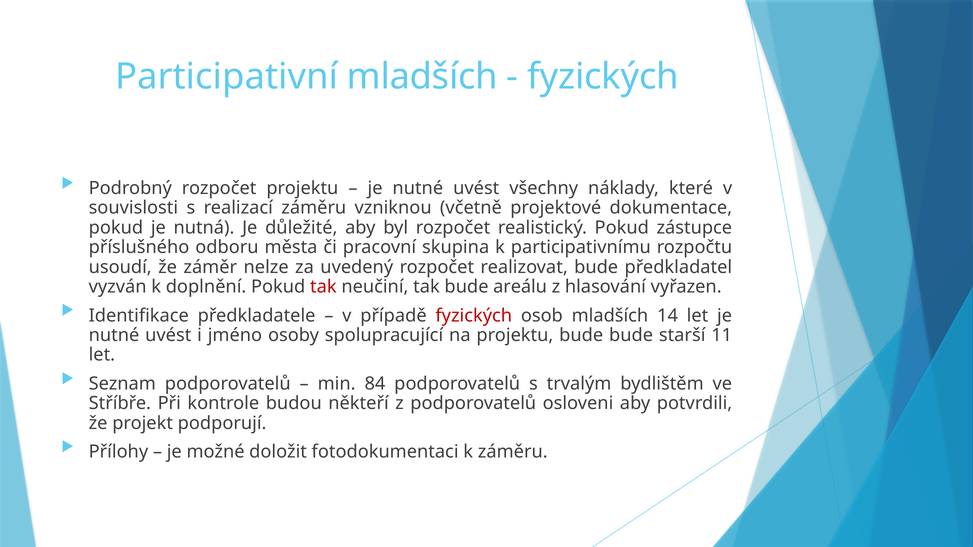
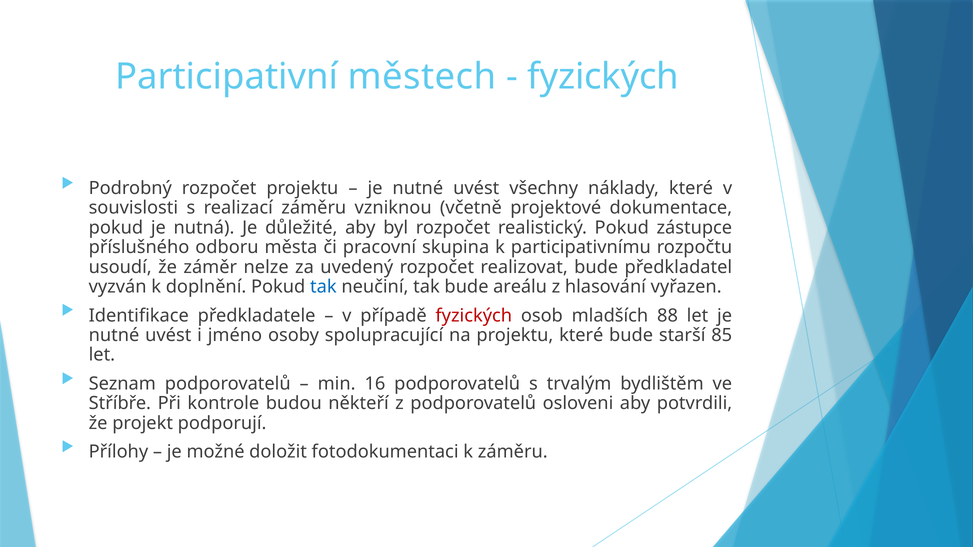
Participativní mladších: mladších -> městech
tak at (323, 287) colour: red -> blue
14: 14 -> 88
projektu bude: bude -> které
11: 11 -> 85
84: 84 -> 16
